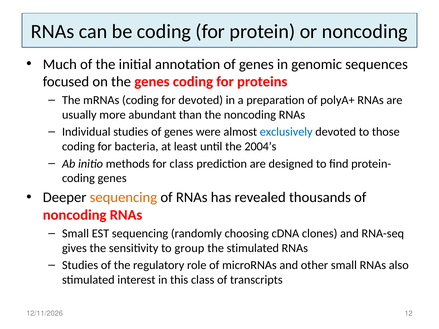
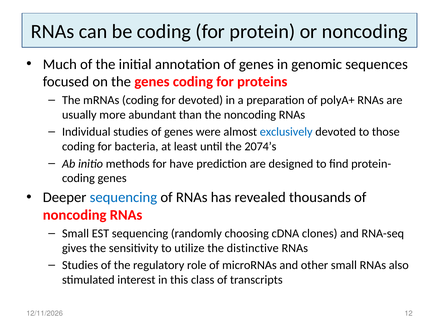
2004’s: 2004’s -> 2074’s
for class: class -> have
sequencing at (123, 198) colour: orange -> blue
group: group -> utilize
the stimulated: stimulated -> distinctive
